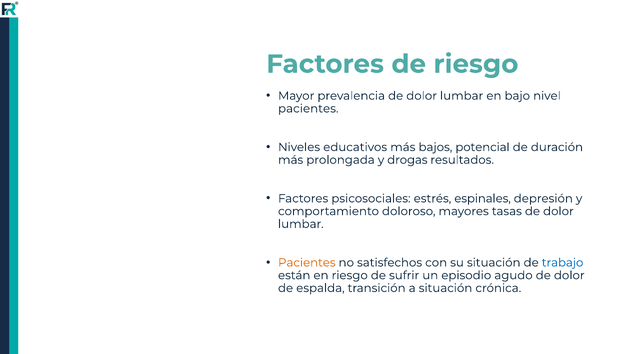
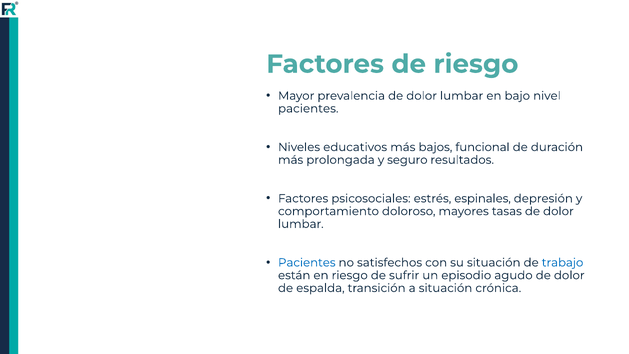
potencial: potencial -> funcional
drogas: drogas -> seguro
Pacientes at (307, 262) colour: orange -> blue
